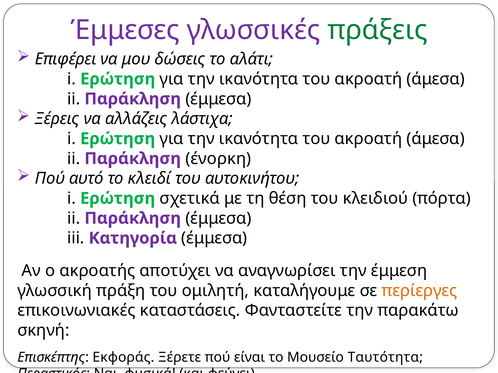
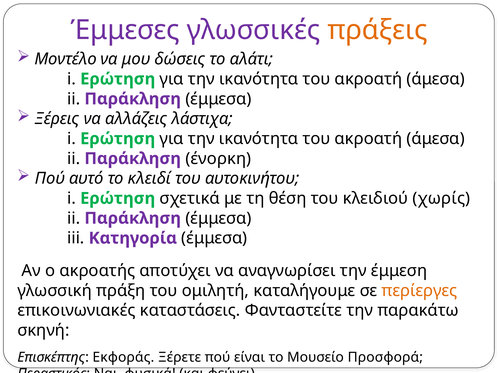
πράξεις colour: green -> orange
Επιφέρει: Επιφέρει -> Μοντέλο
πόρτα: πόρτα -> χωρίς
Ταυτότητα: Ταυτότητα -> Προσφορά
